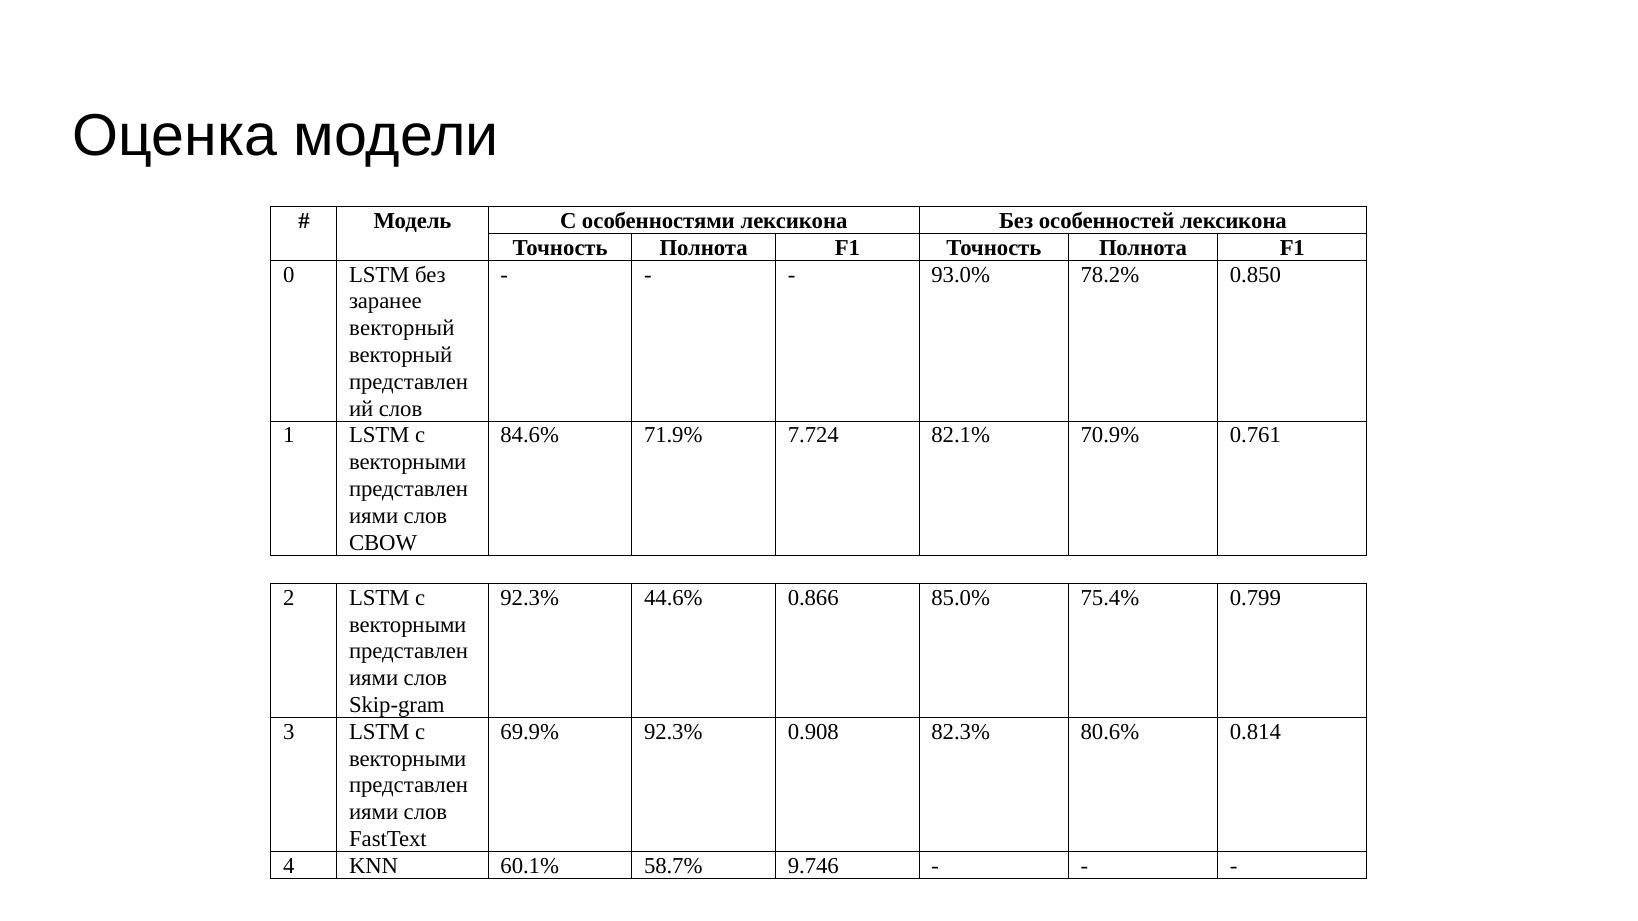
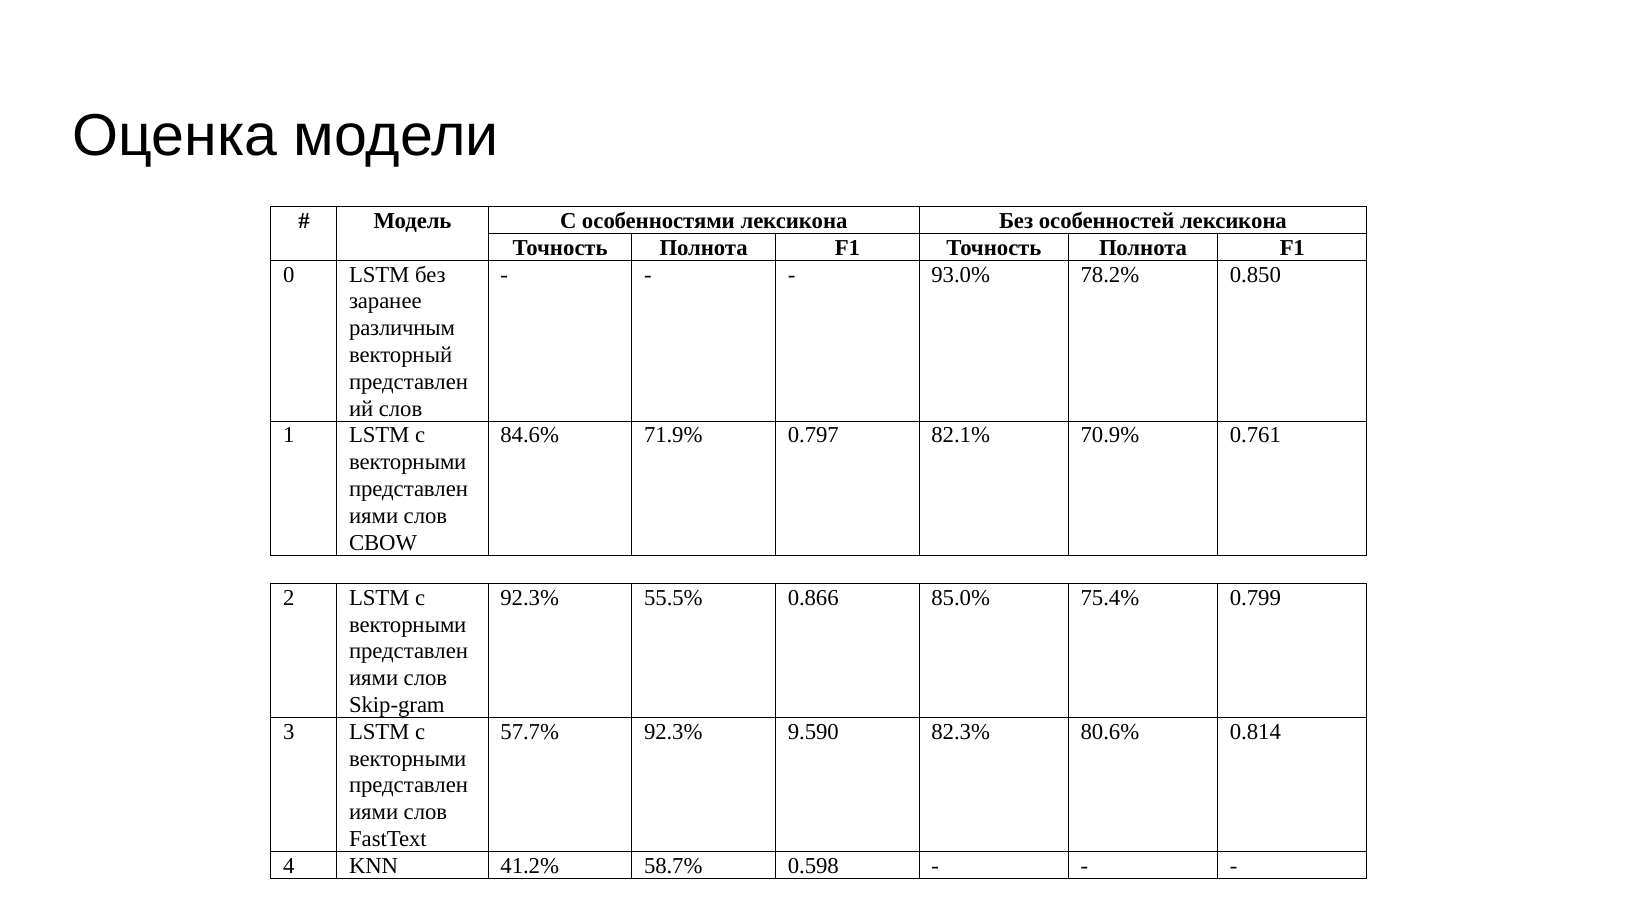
векторный at (402, 328): векторный -> различным
7.724: 7.724 -> 0.797
44.6%: 44.6% -> 55.5%
69.9%: 69.9% -> 57.7%
0.908: 0.908 -> 9.590
60.1%: 60.1% -> 41.2%
9.746: 9.746 -> 0.598
